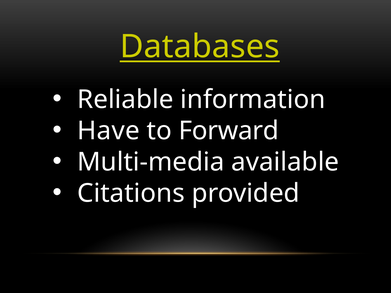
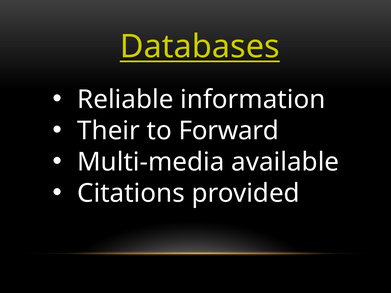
Have: Have -> Their
